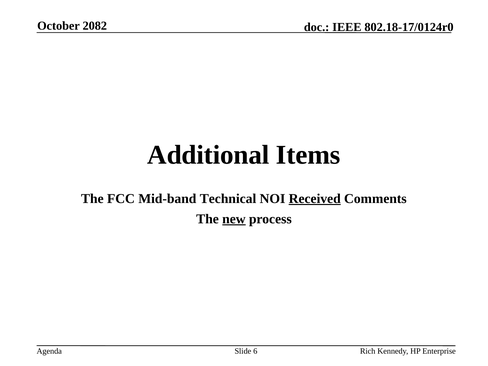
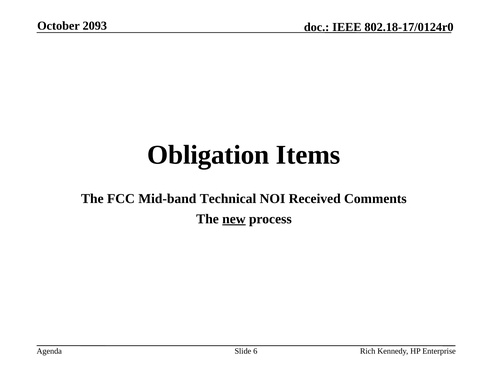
2082: 2082 -> 2093
Additional: Additional -> Obligation
Received underline: present -> none
